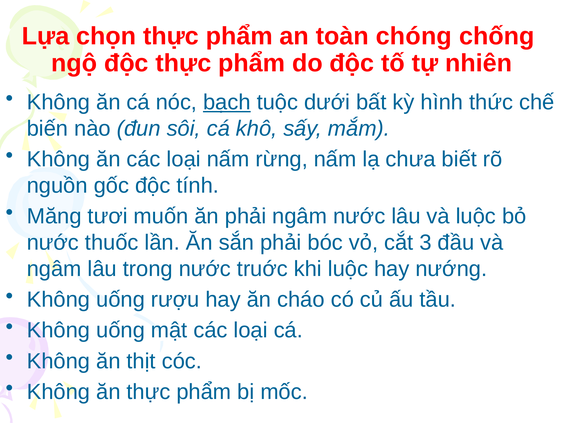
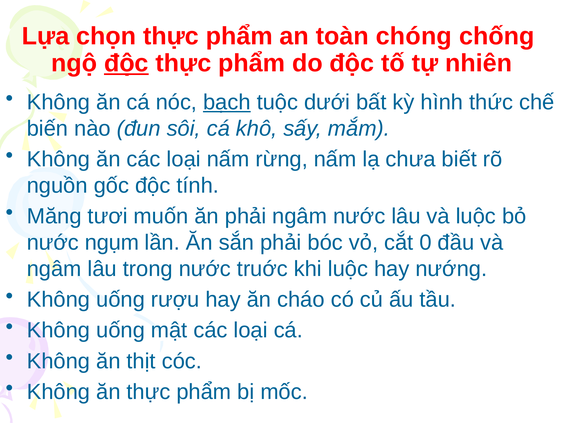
độc at (126, 63) underline: none -> present
thuốc: thuốc -> ngụm
3: 3 -> 0
